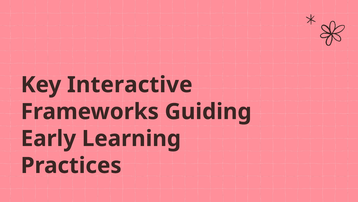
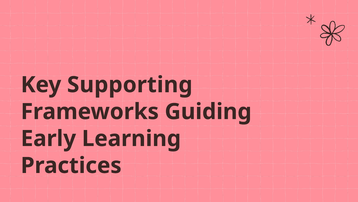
Interactive: Interactive -> Supporting
